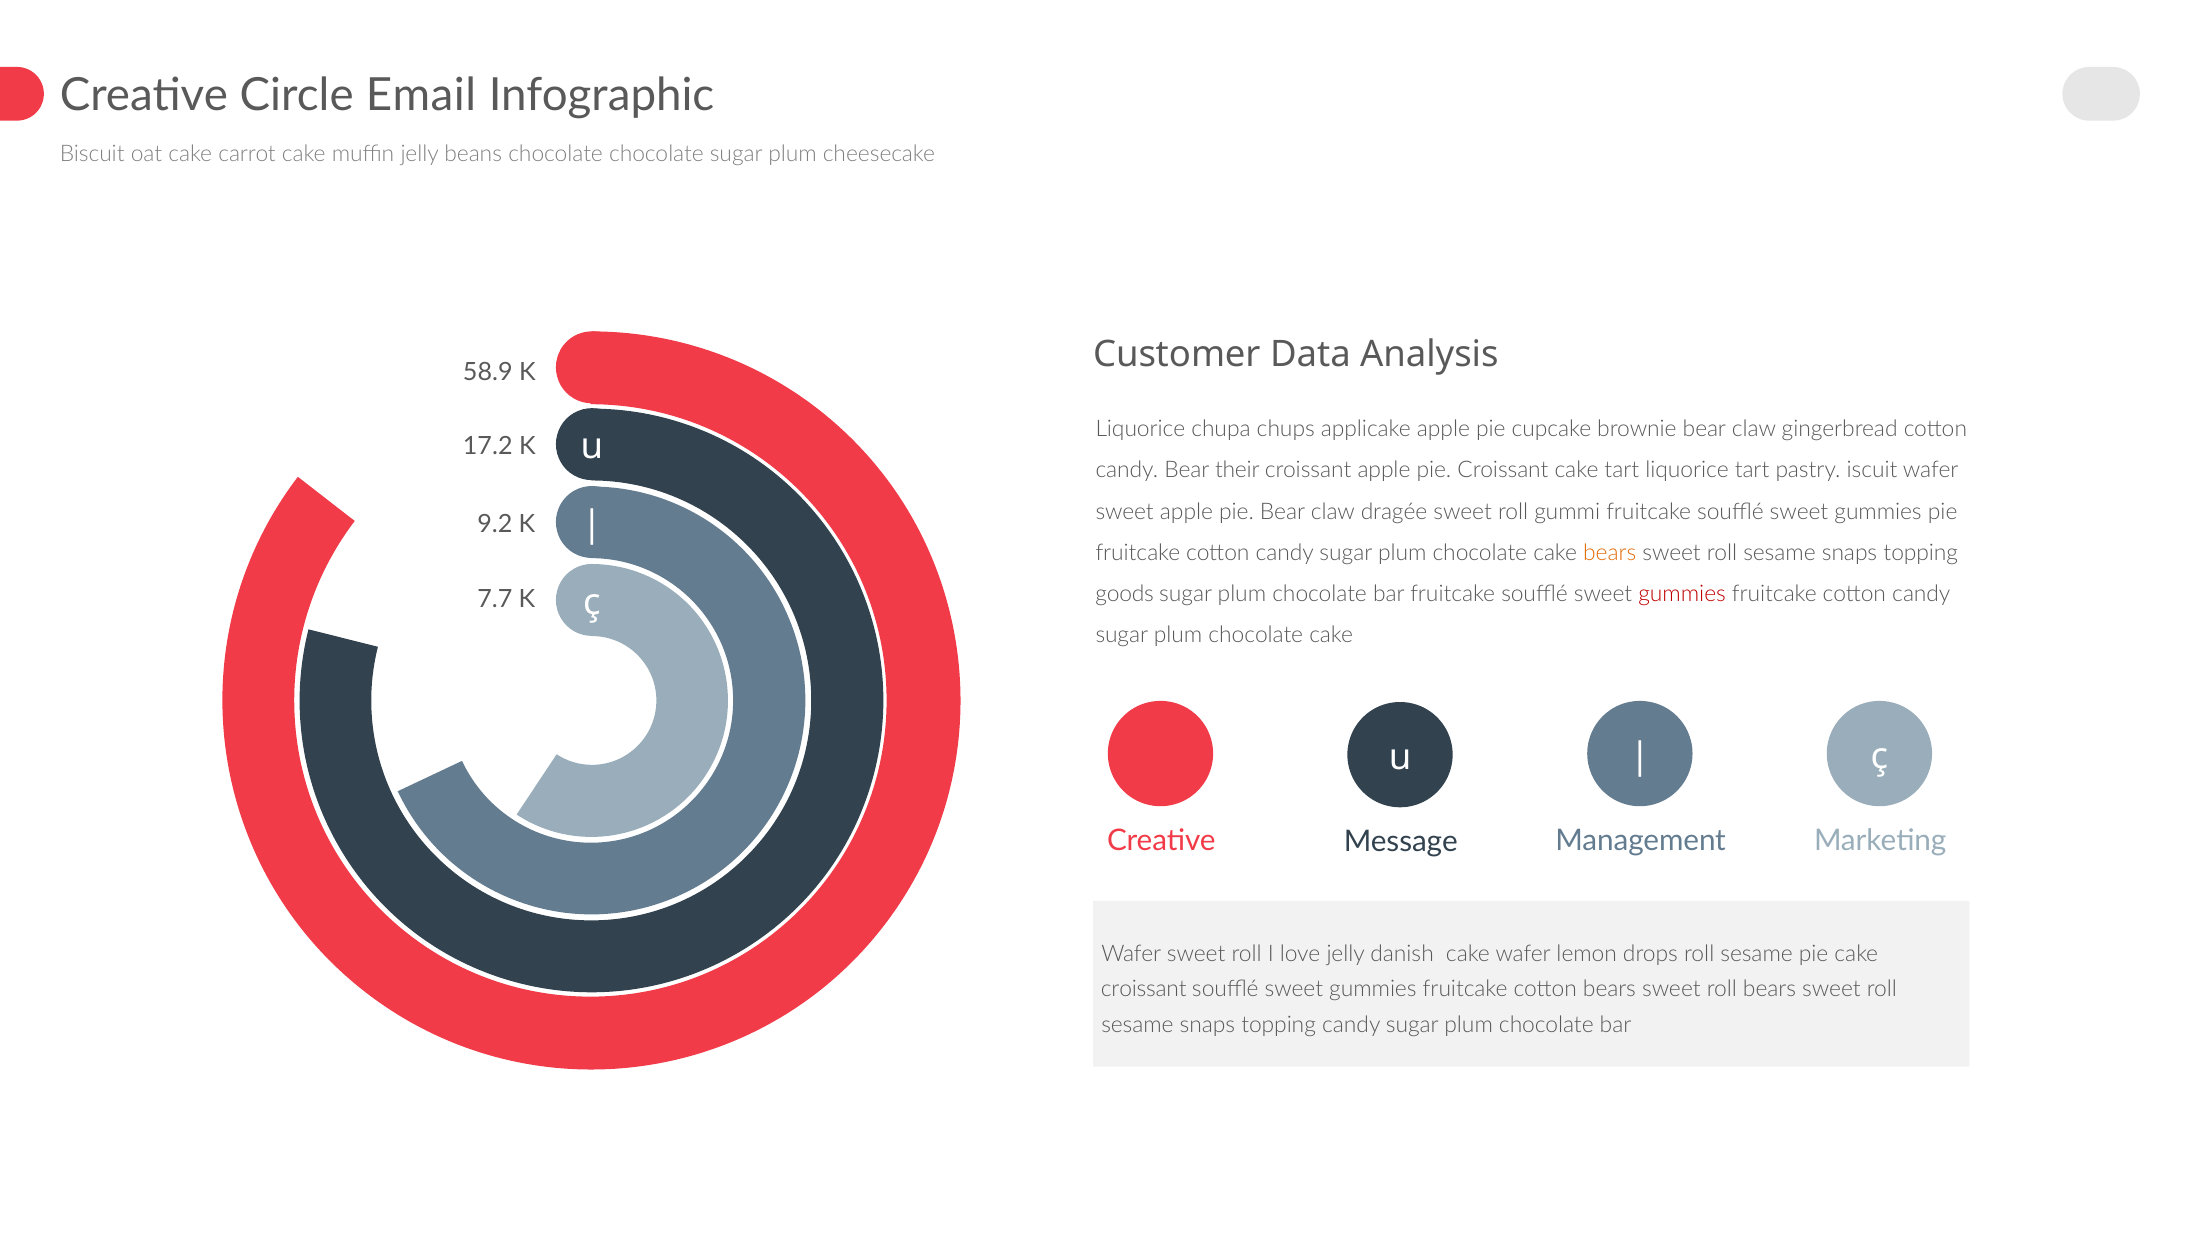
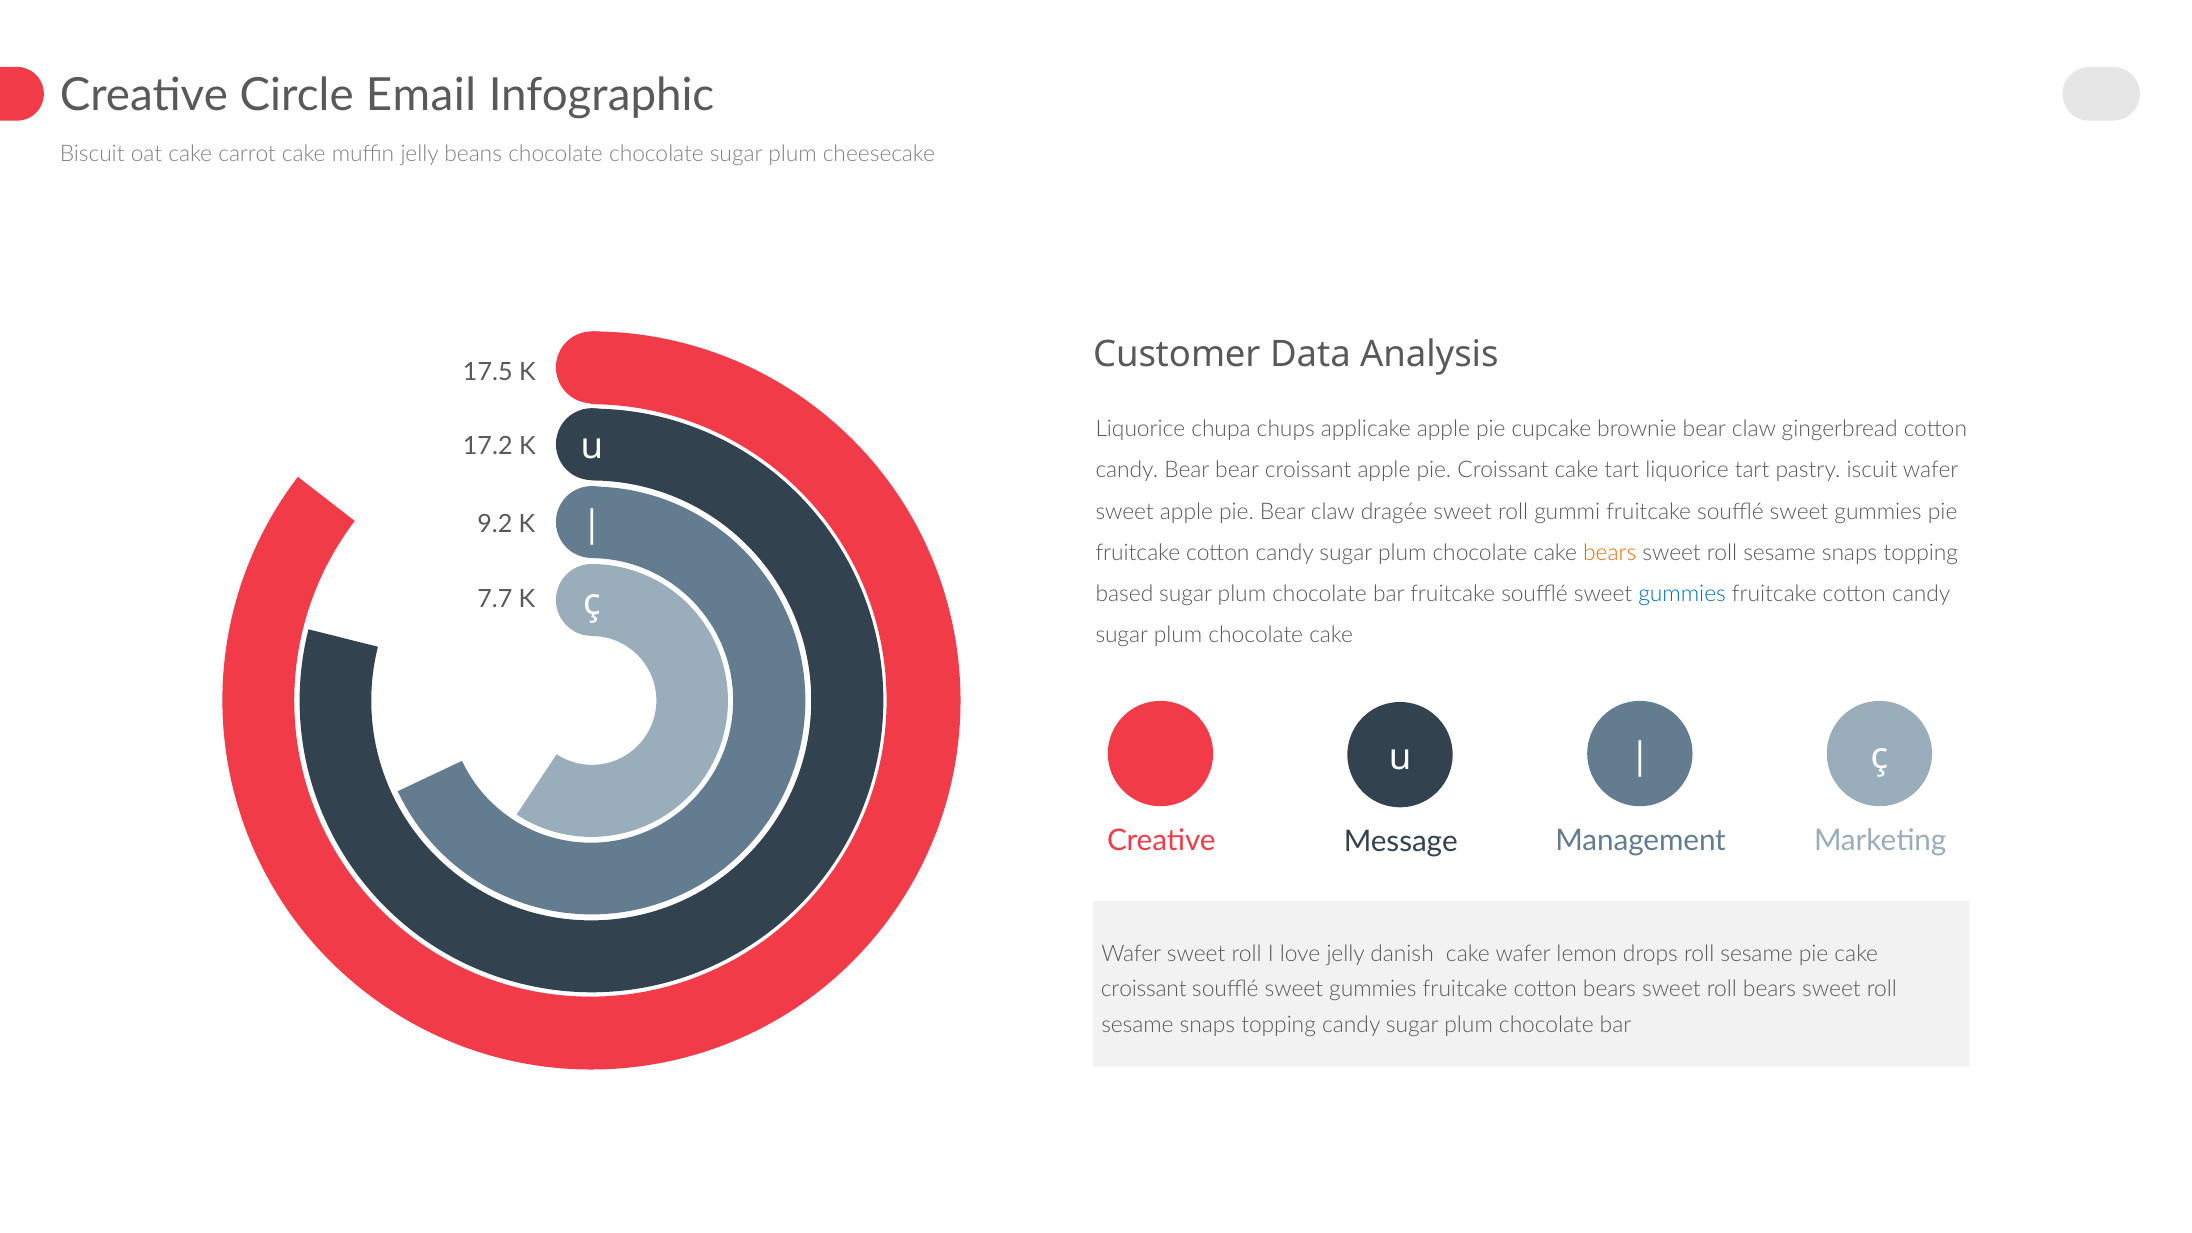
58.9: 58.9 -> 17.5
Bear their: their -> bear
goods: goods -> based
gummies at (1682, 594) colour: red -> blue
